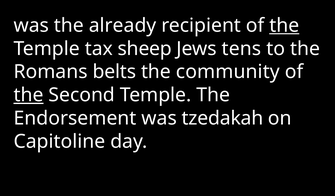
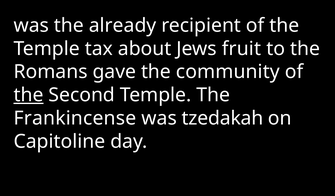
the at (284, 25) underline: present -> none
sheep: sheep -> about
tens: tens -> fruit
belts: belts -> gave
Endorsement: Endorsement -> Frankincense
